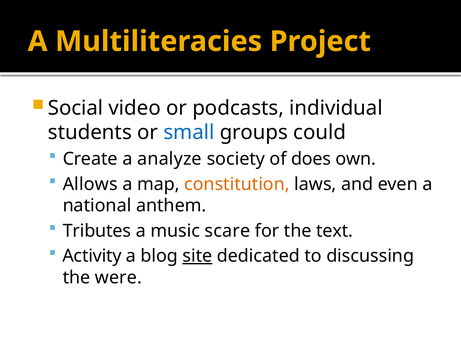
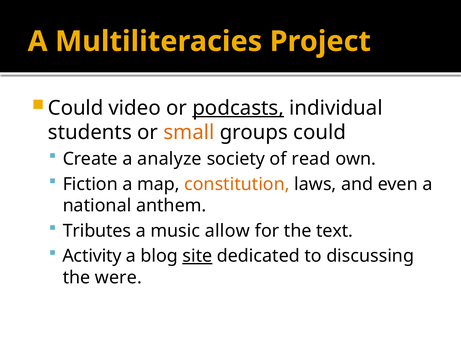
Social at (76, 108): Social -> Could
podcasts underline: none -> present
small colour: blue -> orange
does: does -> read
Allows: Allows -> Fiction
scare: scare -> allow
